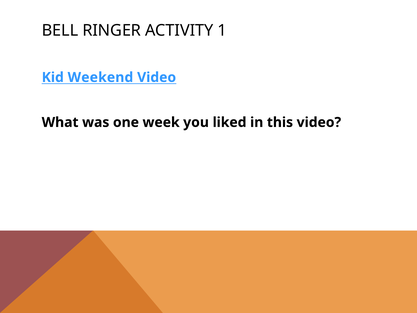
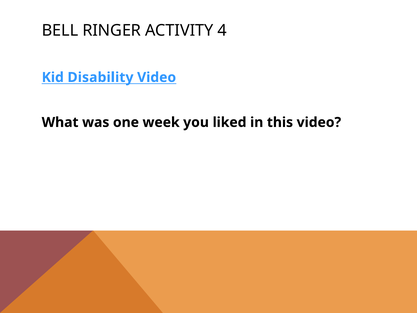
1: 1 -> 4
Weekend: Weekend -> Disability
